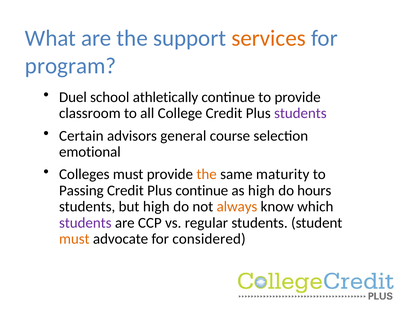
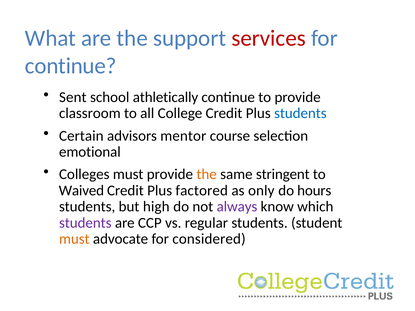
services colour: orange -> red
program at (71, 66): program -> continue
Duel: Duel -> Sent
students at (300, 113) colour: purple -> blue
general: general -> mentor
maturity: maturity -> stringent
Passing: Passing -> Waived
Plus continue: continue -> factored
as high: high -> only
always colour: orange -> purple
